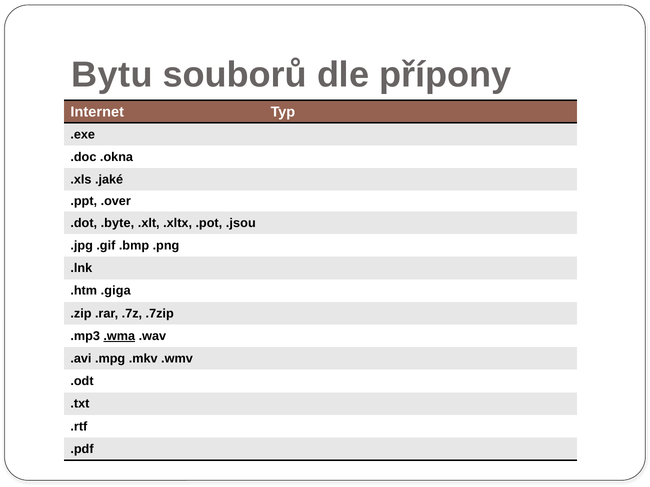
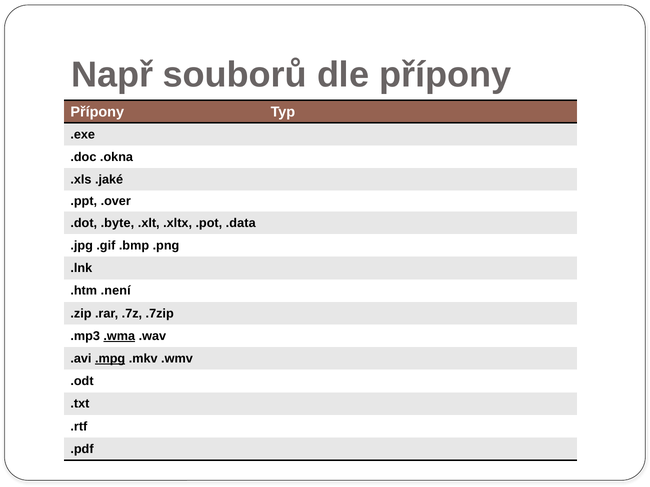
Bytu: Bytu -> Např
Internet at (97, 112): Internet -> Přípony
.jsou: .jsou -> .data
.giga: .giga -> .není
.mpg underline: none -> present
